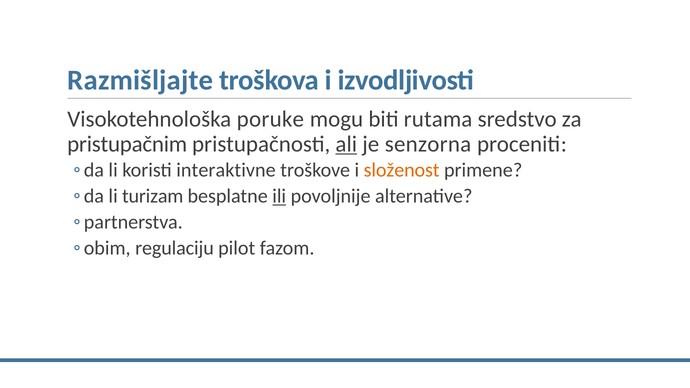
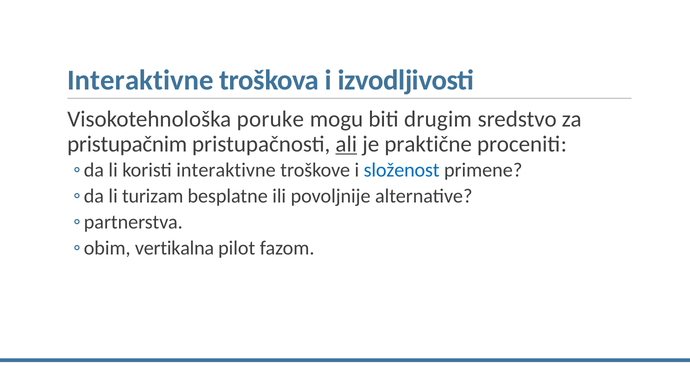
Razmišljajte at (140, 80): Razmišljajte -> Interaktivne
rutama: rutama -> drugim
senzorna: senzorna -> praktične
složenost colour: orange -> blue
ili underline: present -> none
regulaciju: regulaciju -> vertikalna
